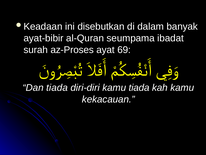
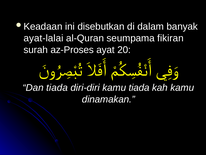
ayat-bibir: ayat-bibir -> ayat-lalai
ibadat: ibadat -> fikiran
69: 69 -> 20
kekacauan: kekacauan -> dinamakan
